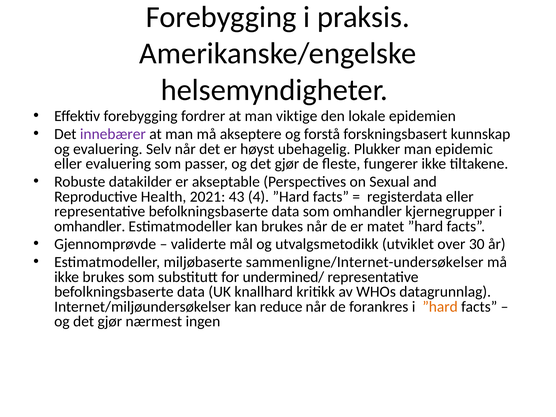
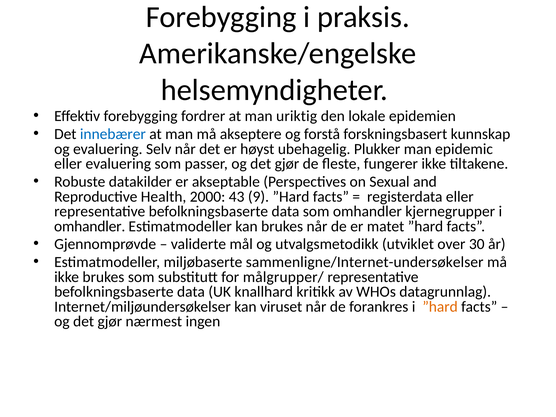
viktige: viktige -> uriktig
innebærer colour: purple -> blue
2021: 2021 -> 2000
4: 4 -> 9
undermined/: undermined/ -> målgrupper/
reduce: reduce -> viruset
